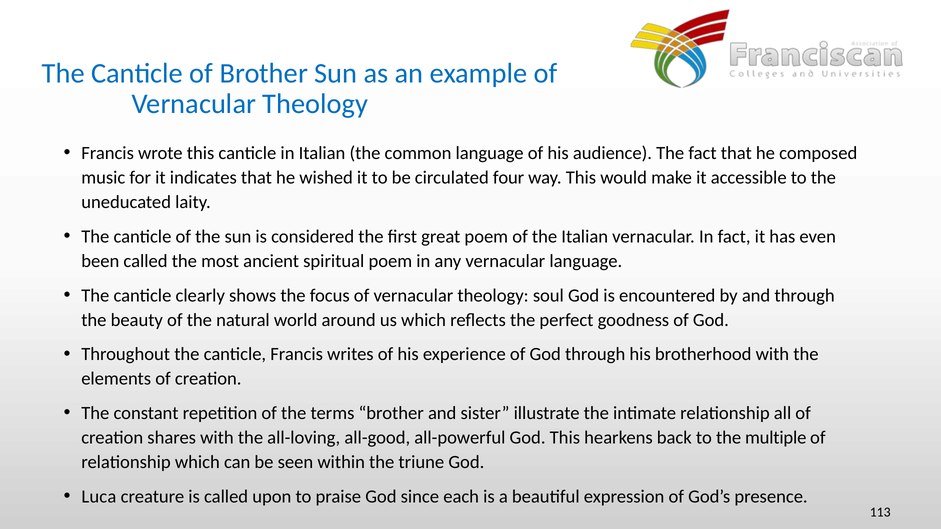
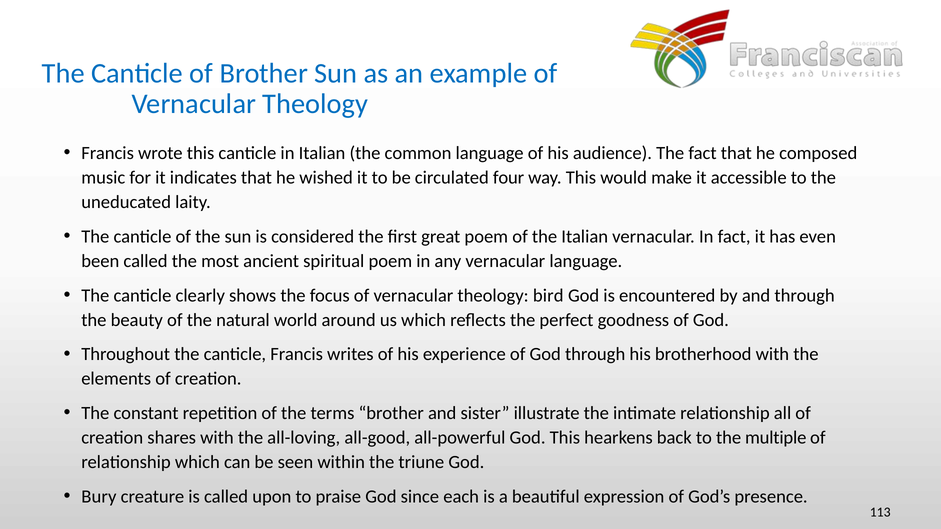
soul: soul -> bird
Luca: Luca -> Bury
